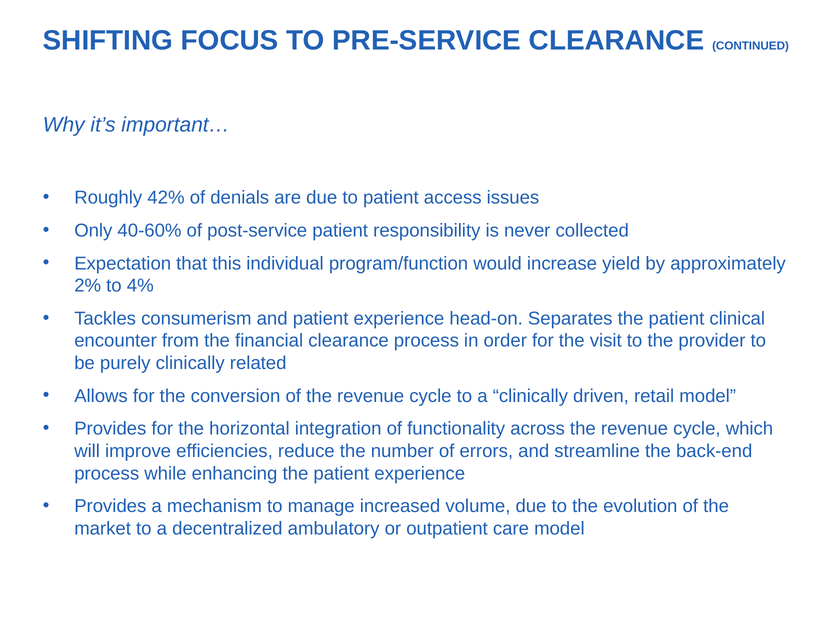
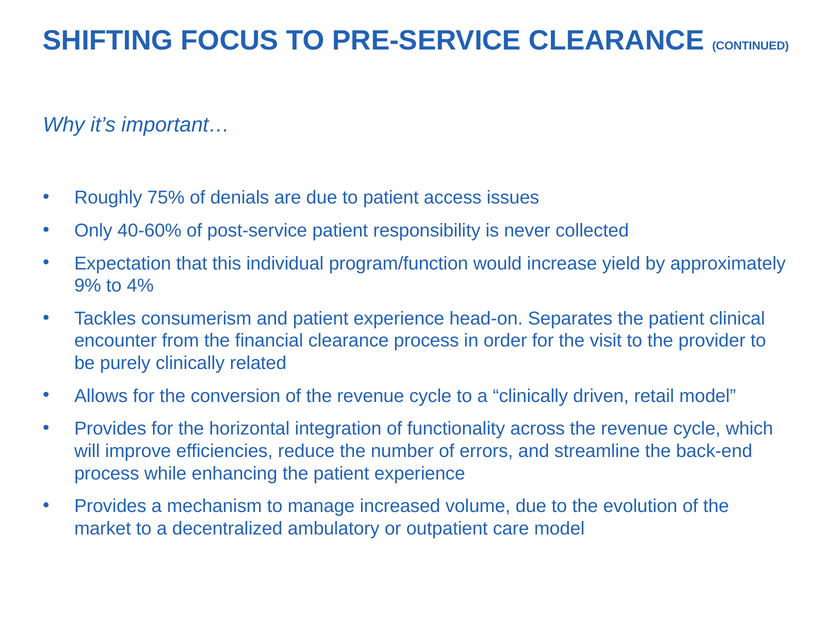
42%: 42% -> 75%
2%: 2% -> 9%
